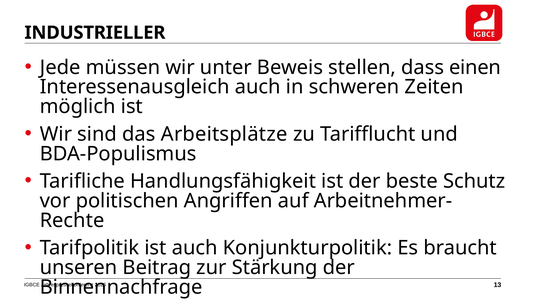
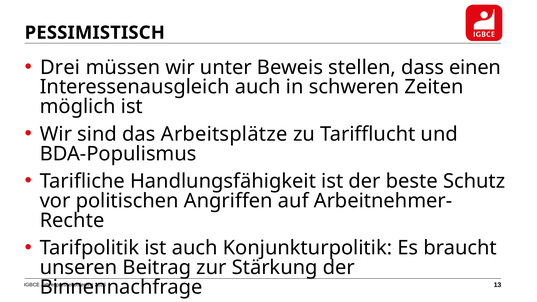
INDUSTRIELLER: INDUSTRIELLER -> PESSIMISTISCH
Jede: Jede -> Drei
